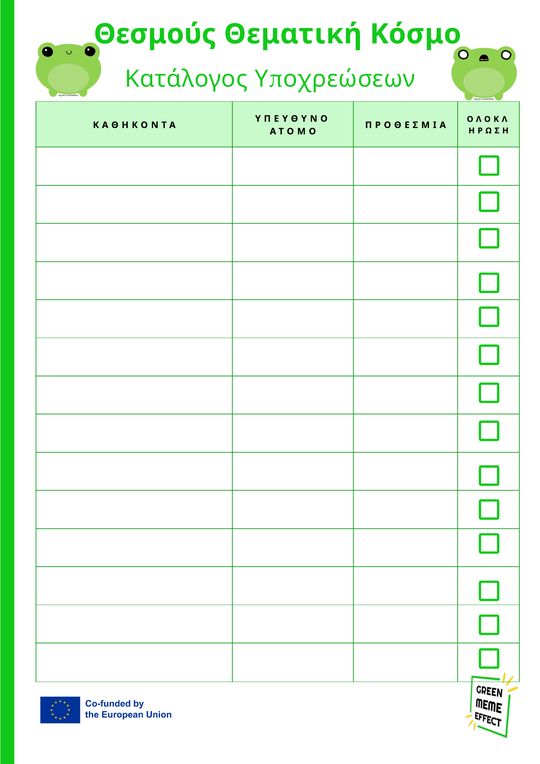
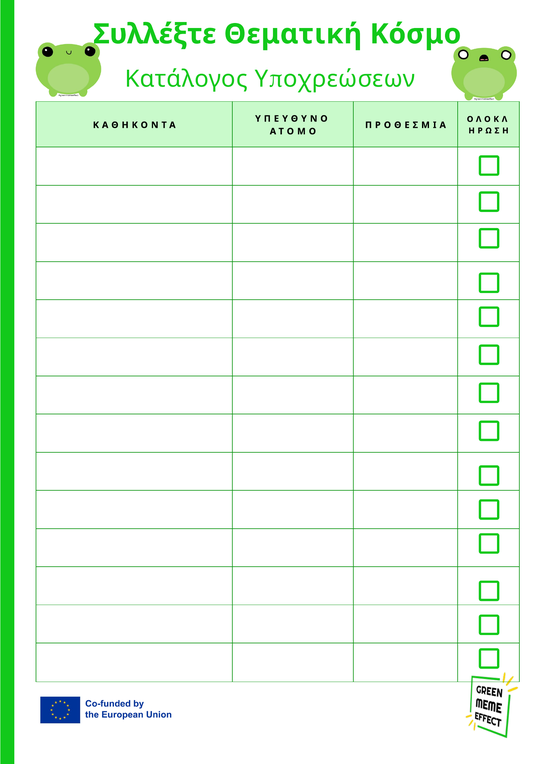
Θεσμούς: Θεσμούς -> Συλλέξτε
